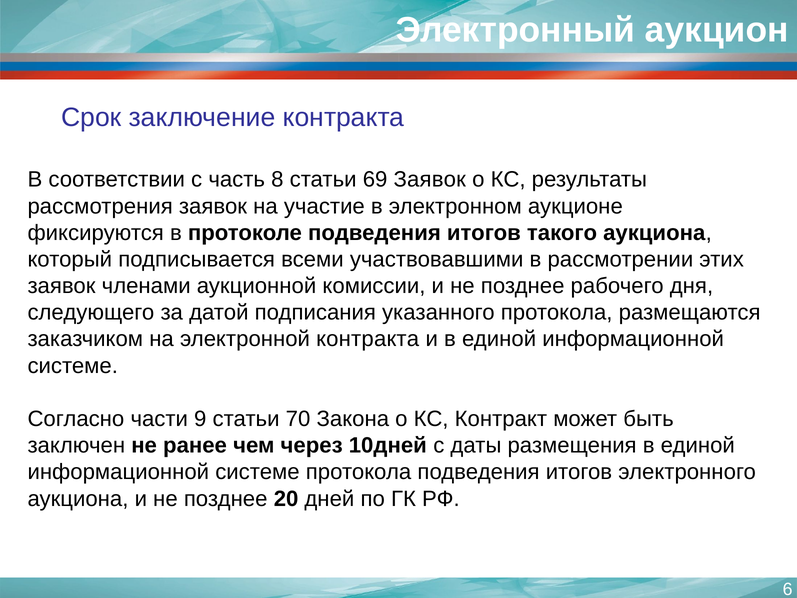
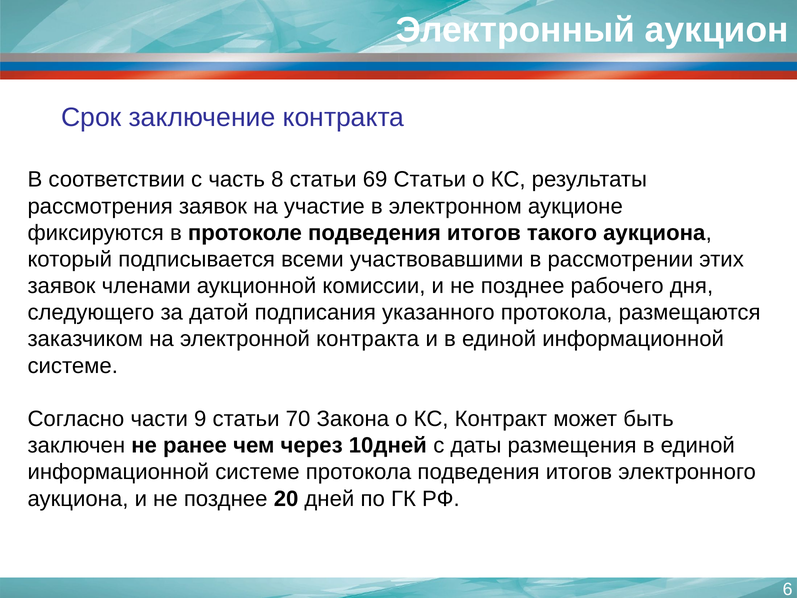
69 Заявок: Заявок -> Статьи
